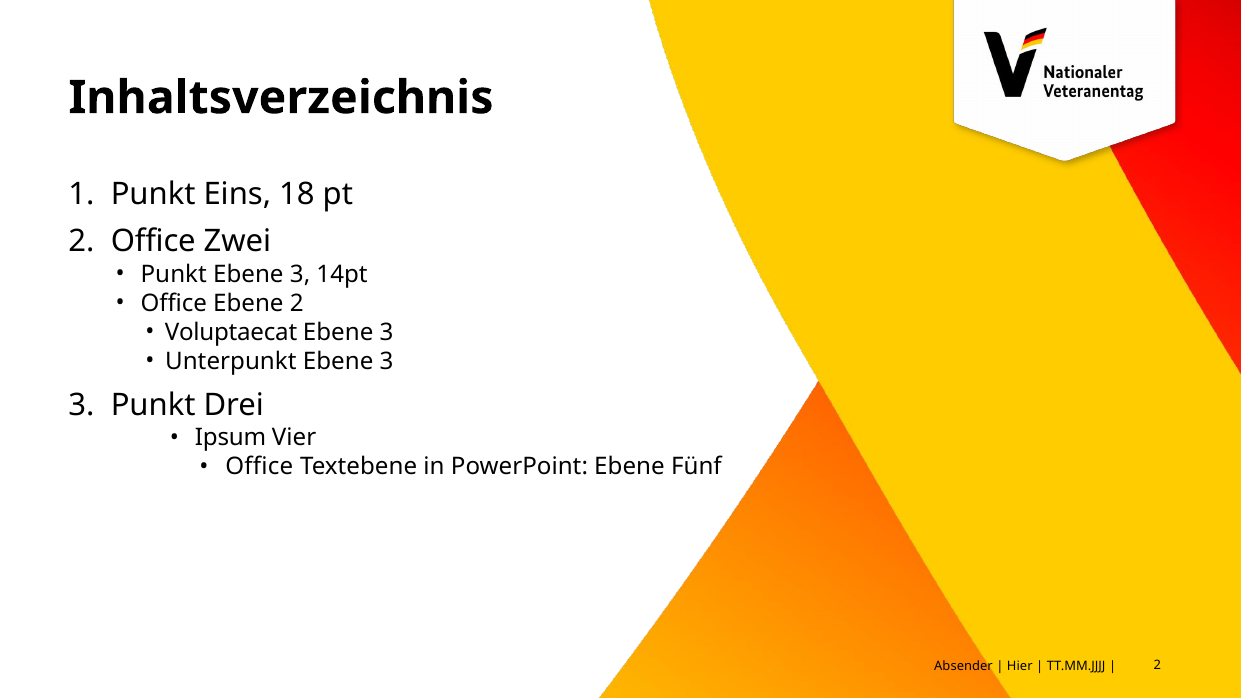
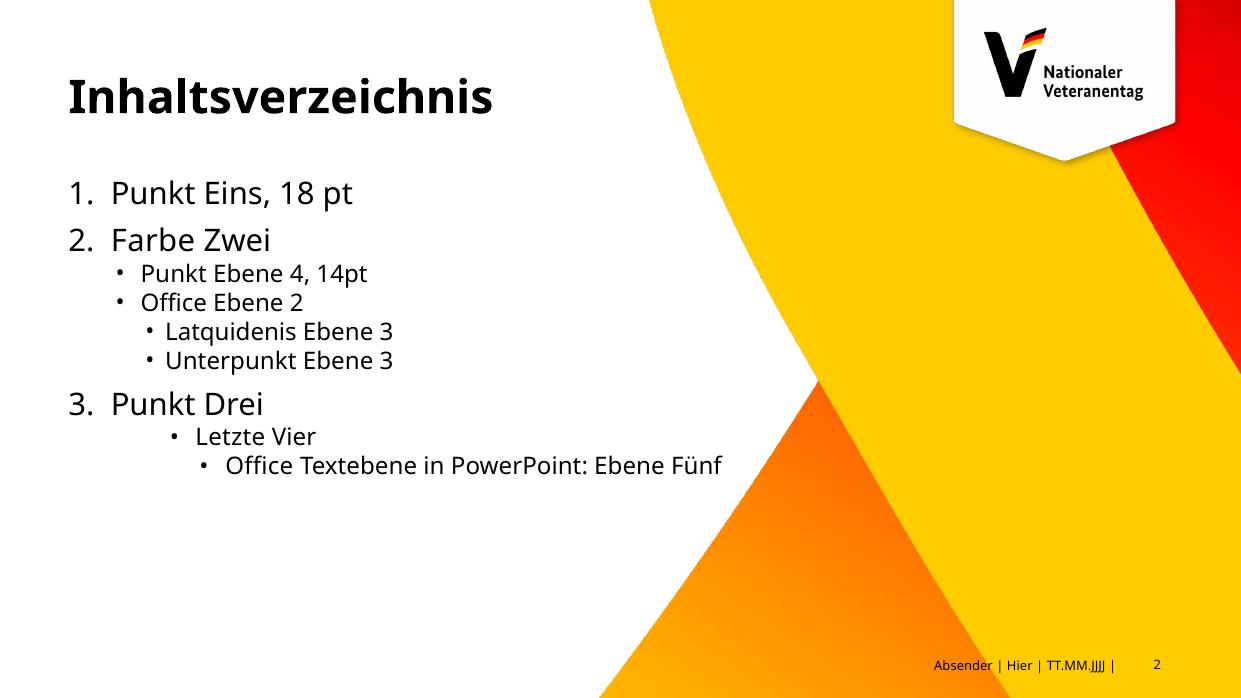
2 Office: Office -> Farbe
Punkt Ebene 3: 3 -> 4
Voluptaecat: Voluptaecat -> Latquidenis
Ipsum: Ipsum -> Letzte
